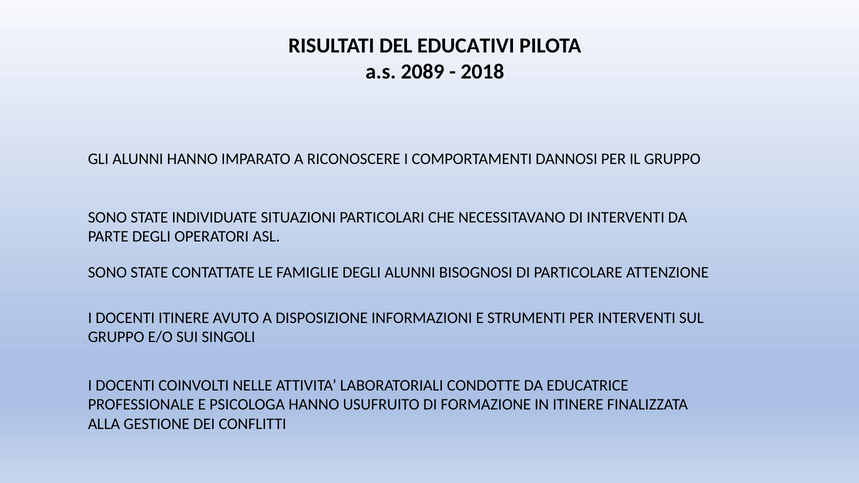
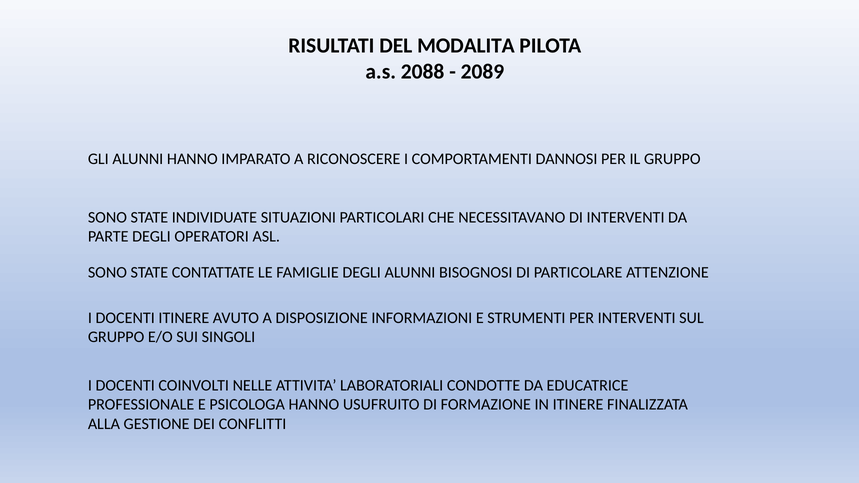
EDUCATIVI: EDUCATIVI -> MODALITA
2089: 2089 -> 2088
2018: 2018 -> 2089
